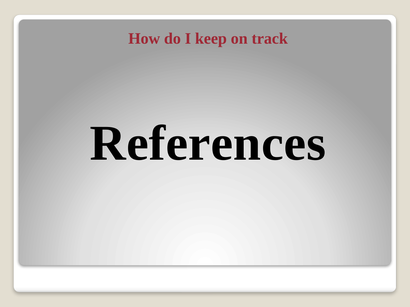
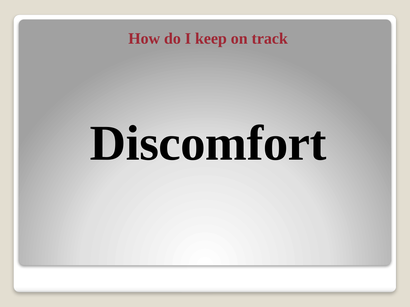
References: References -> Discomfort
